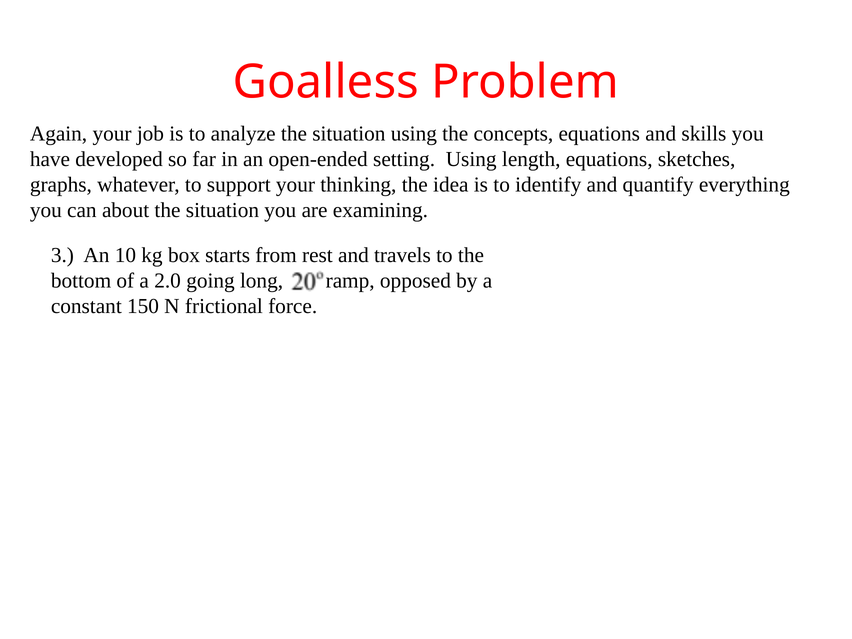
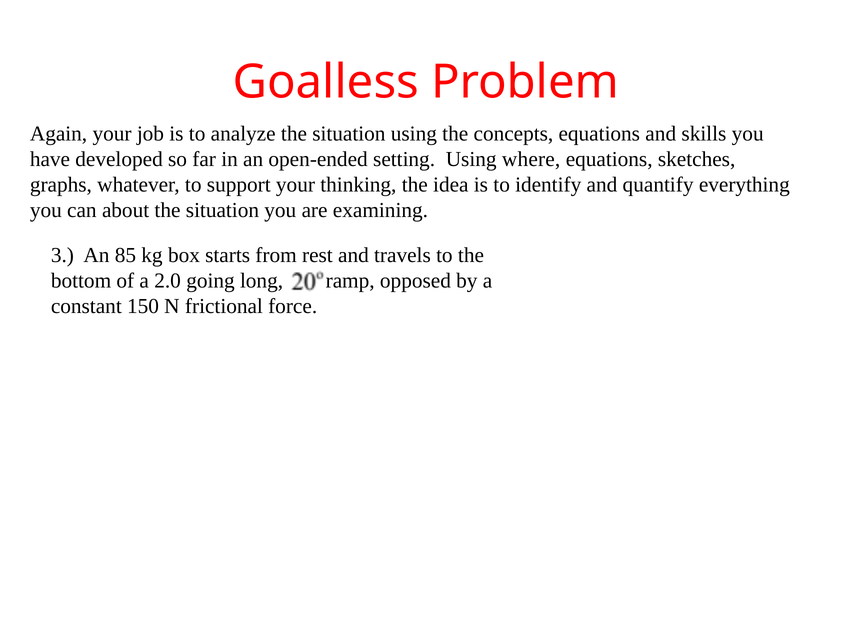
length: length -> where
10: 10 -> 85
